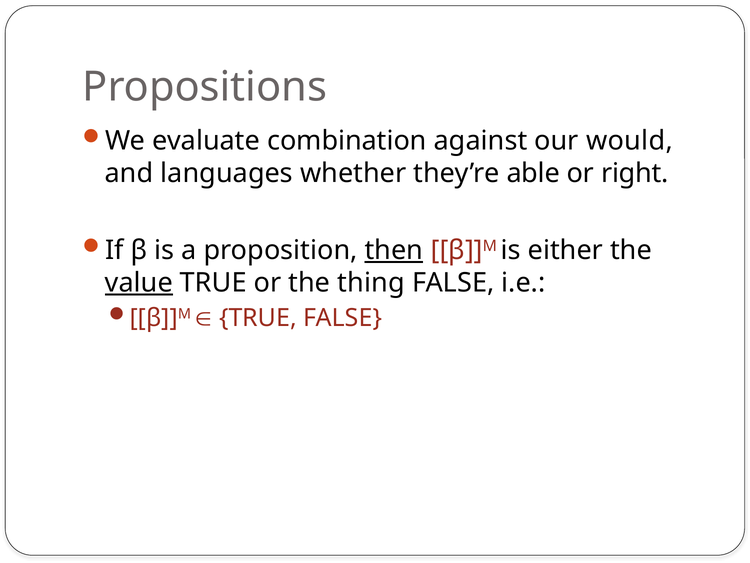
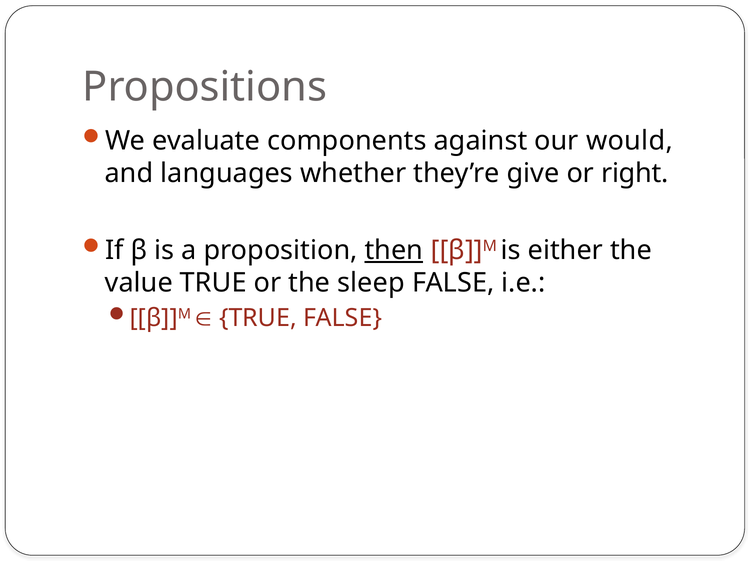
combination: combination -> components
able: able -> give
value underline: present -> none
thing: thing -> sleep
